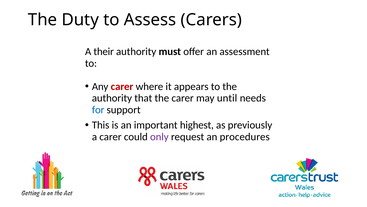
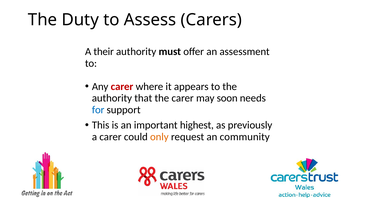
until: until -> soon
only colour: purple -> orange
procedures: procedures -> community
